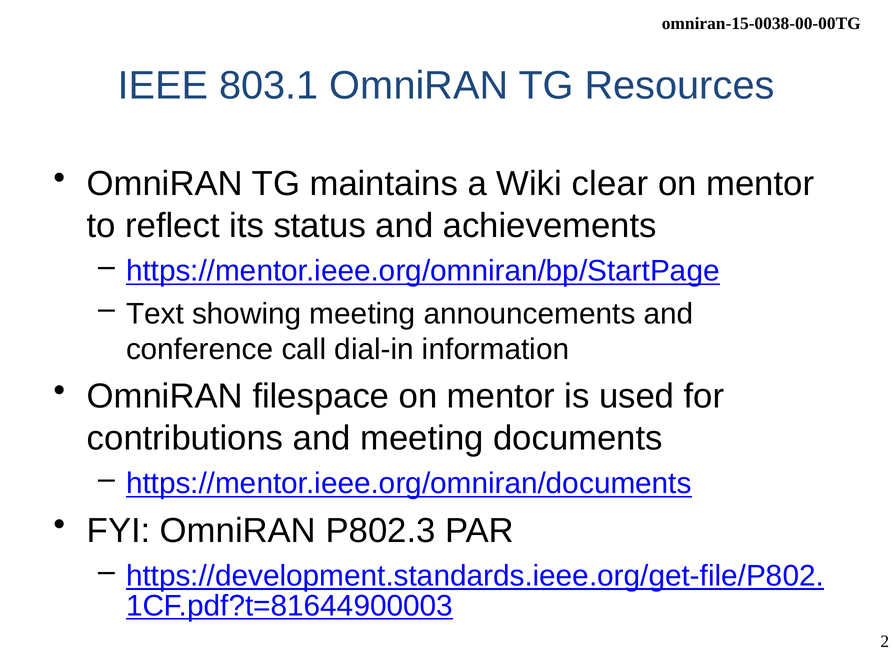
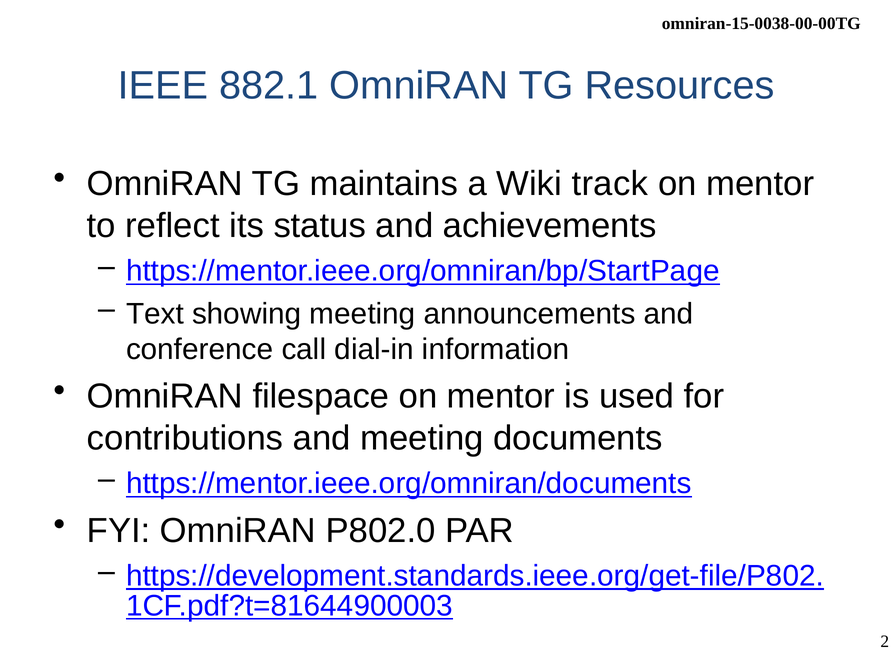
803.1: 803.1 -> 882.1
clear: clear -> track
P802.3: P802.3 -> P802.0
